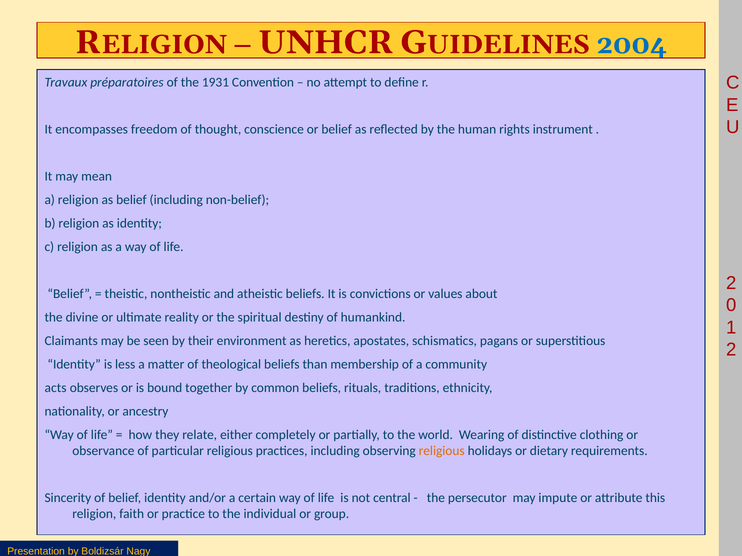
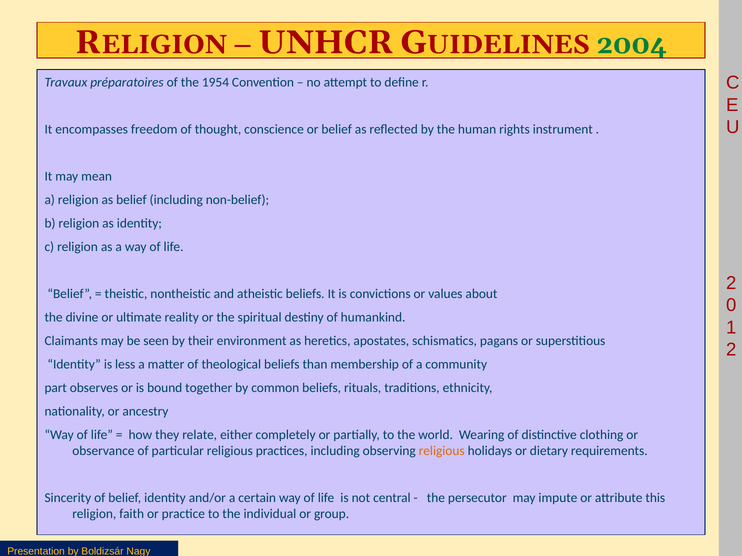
2004 colour: blue -> green
1931: 1931 -> 1954
acts: acts -> part
